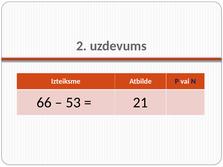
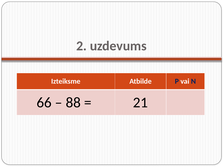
53: 53 -> 88
